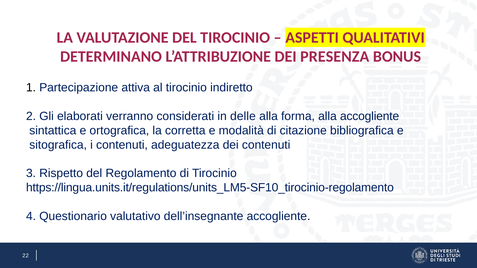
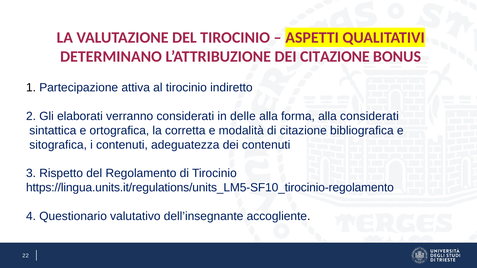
DEI PRESENZA: PRESENZA -> CITAZIONE
alla accogliente: accogliente -> considerati
